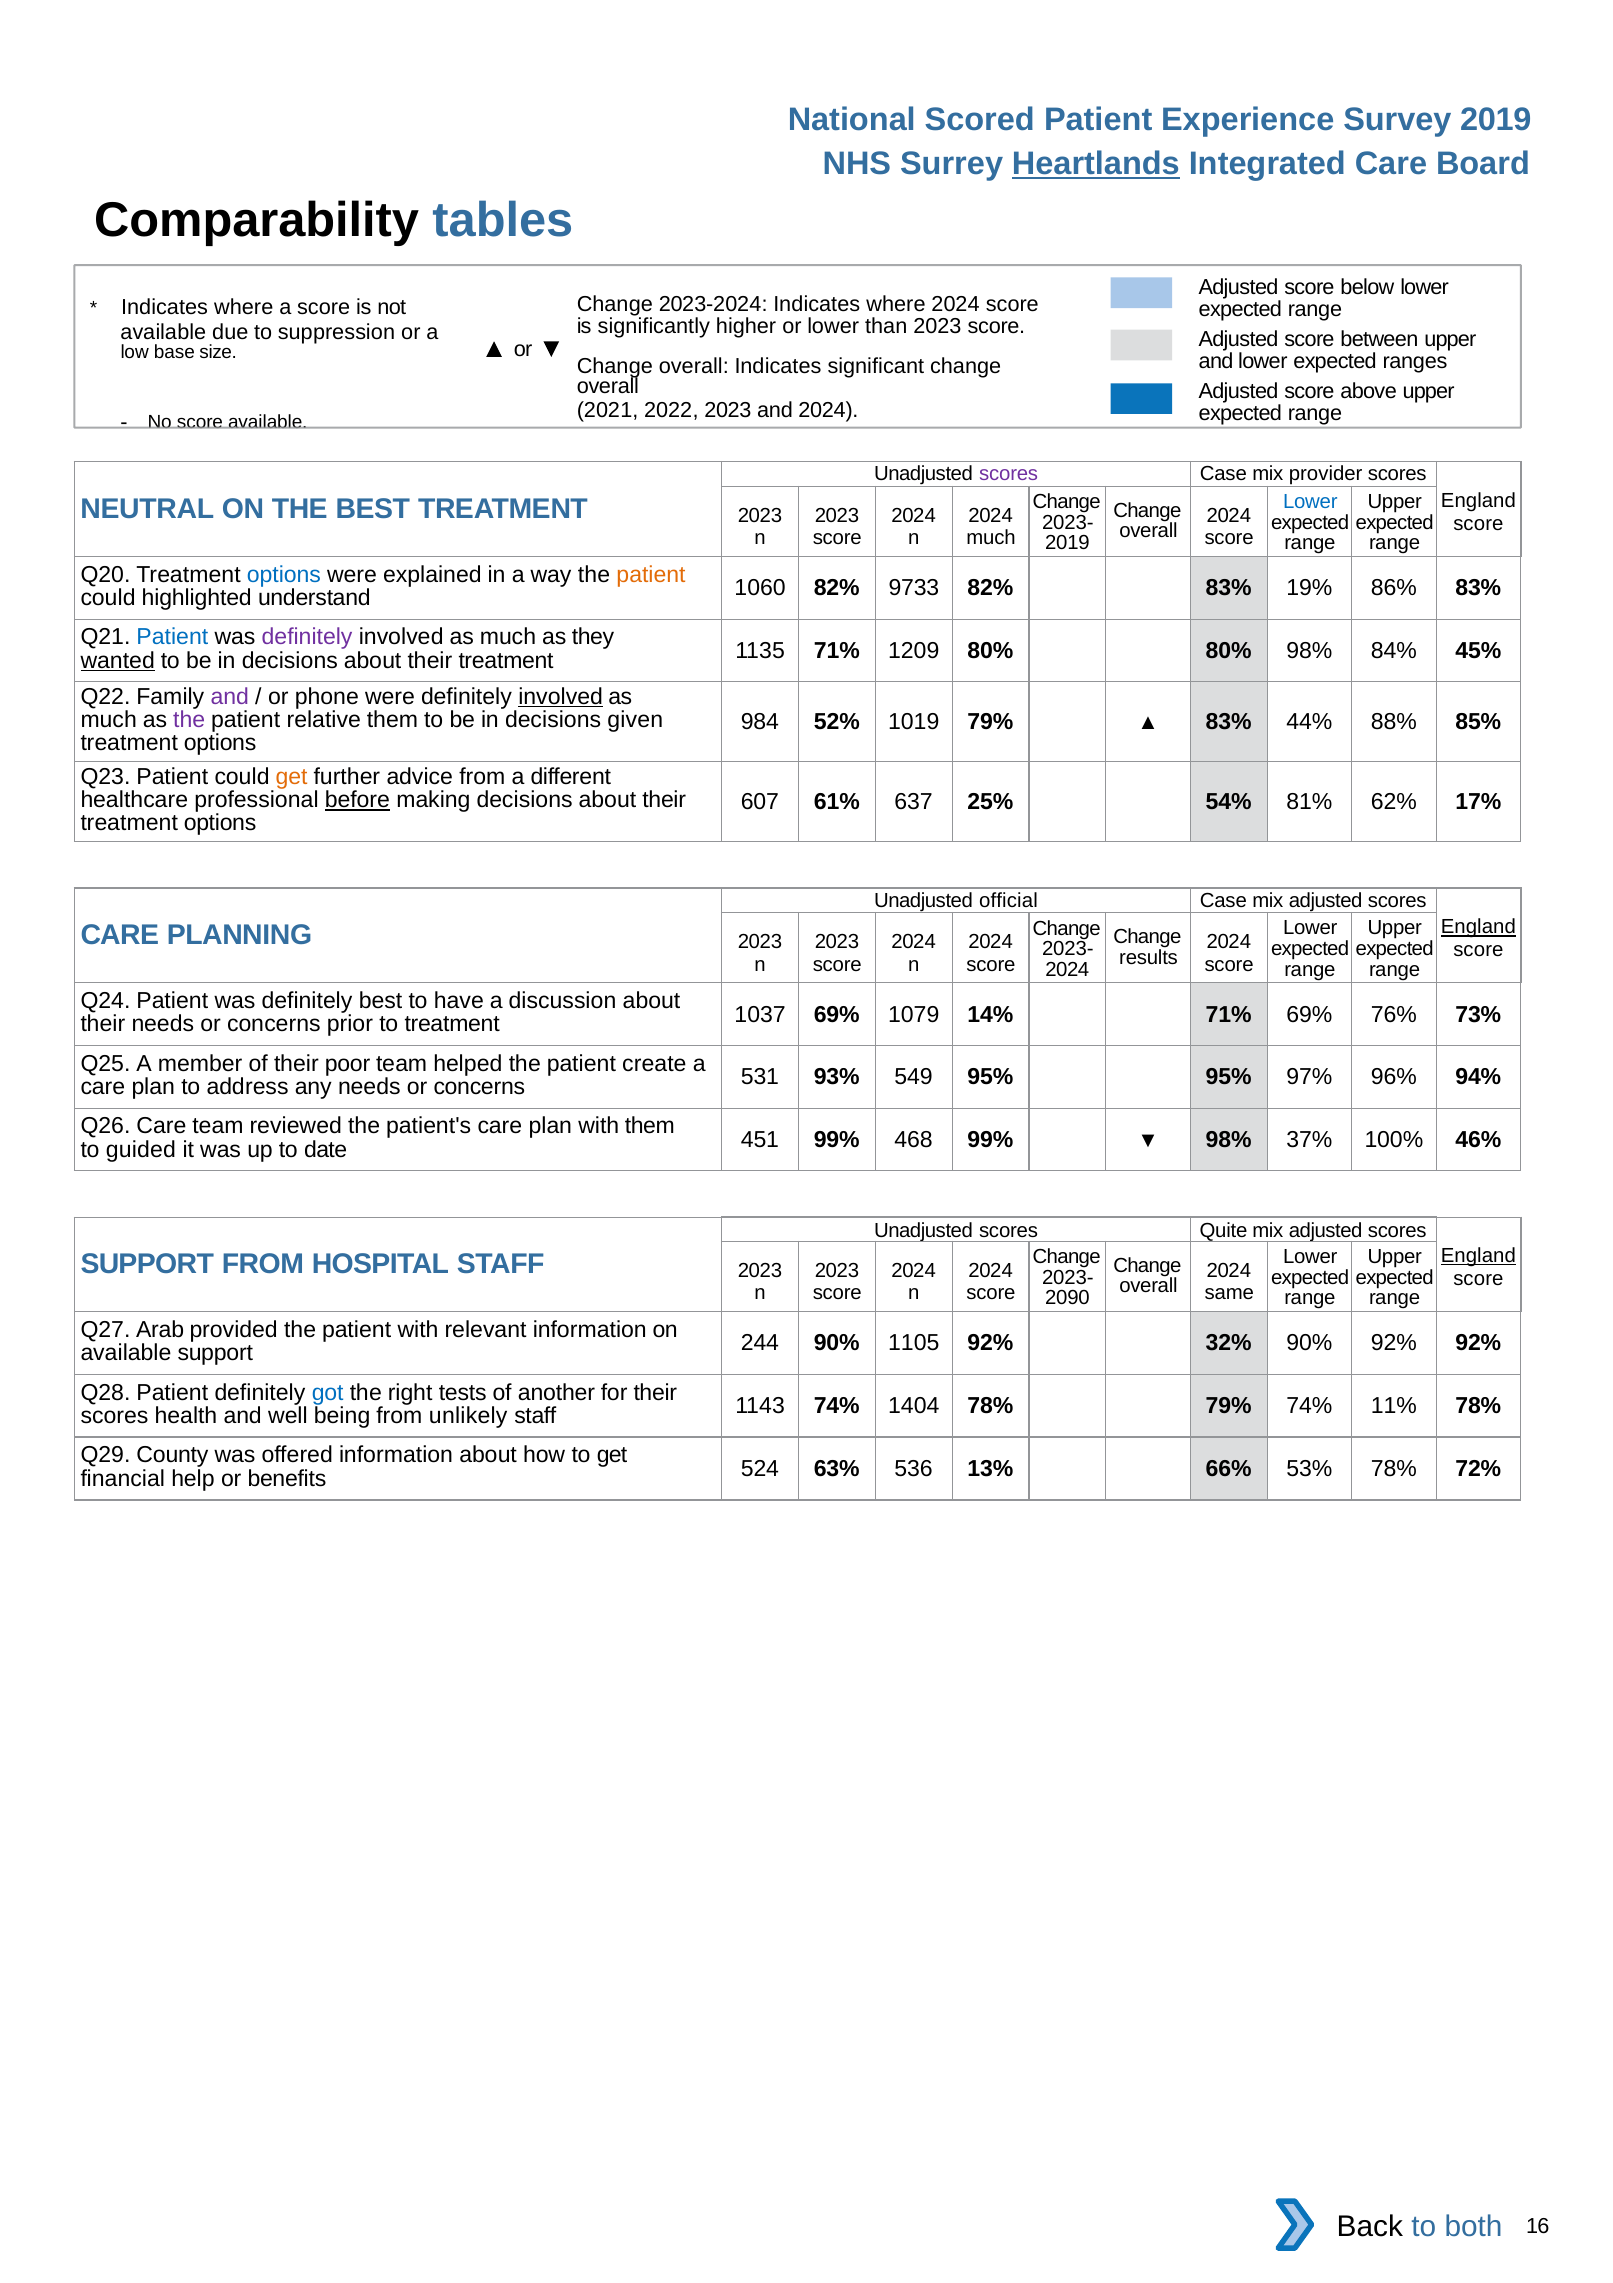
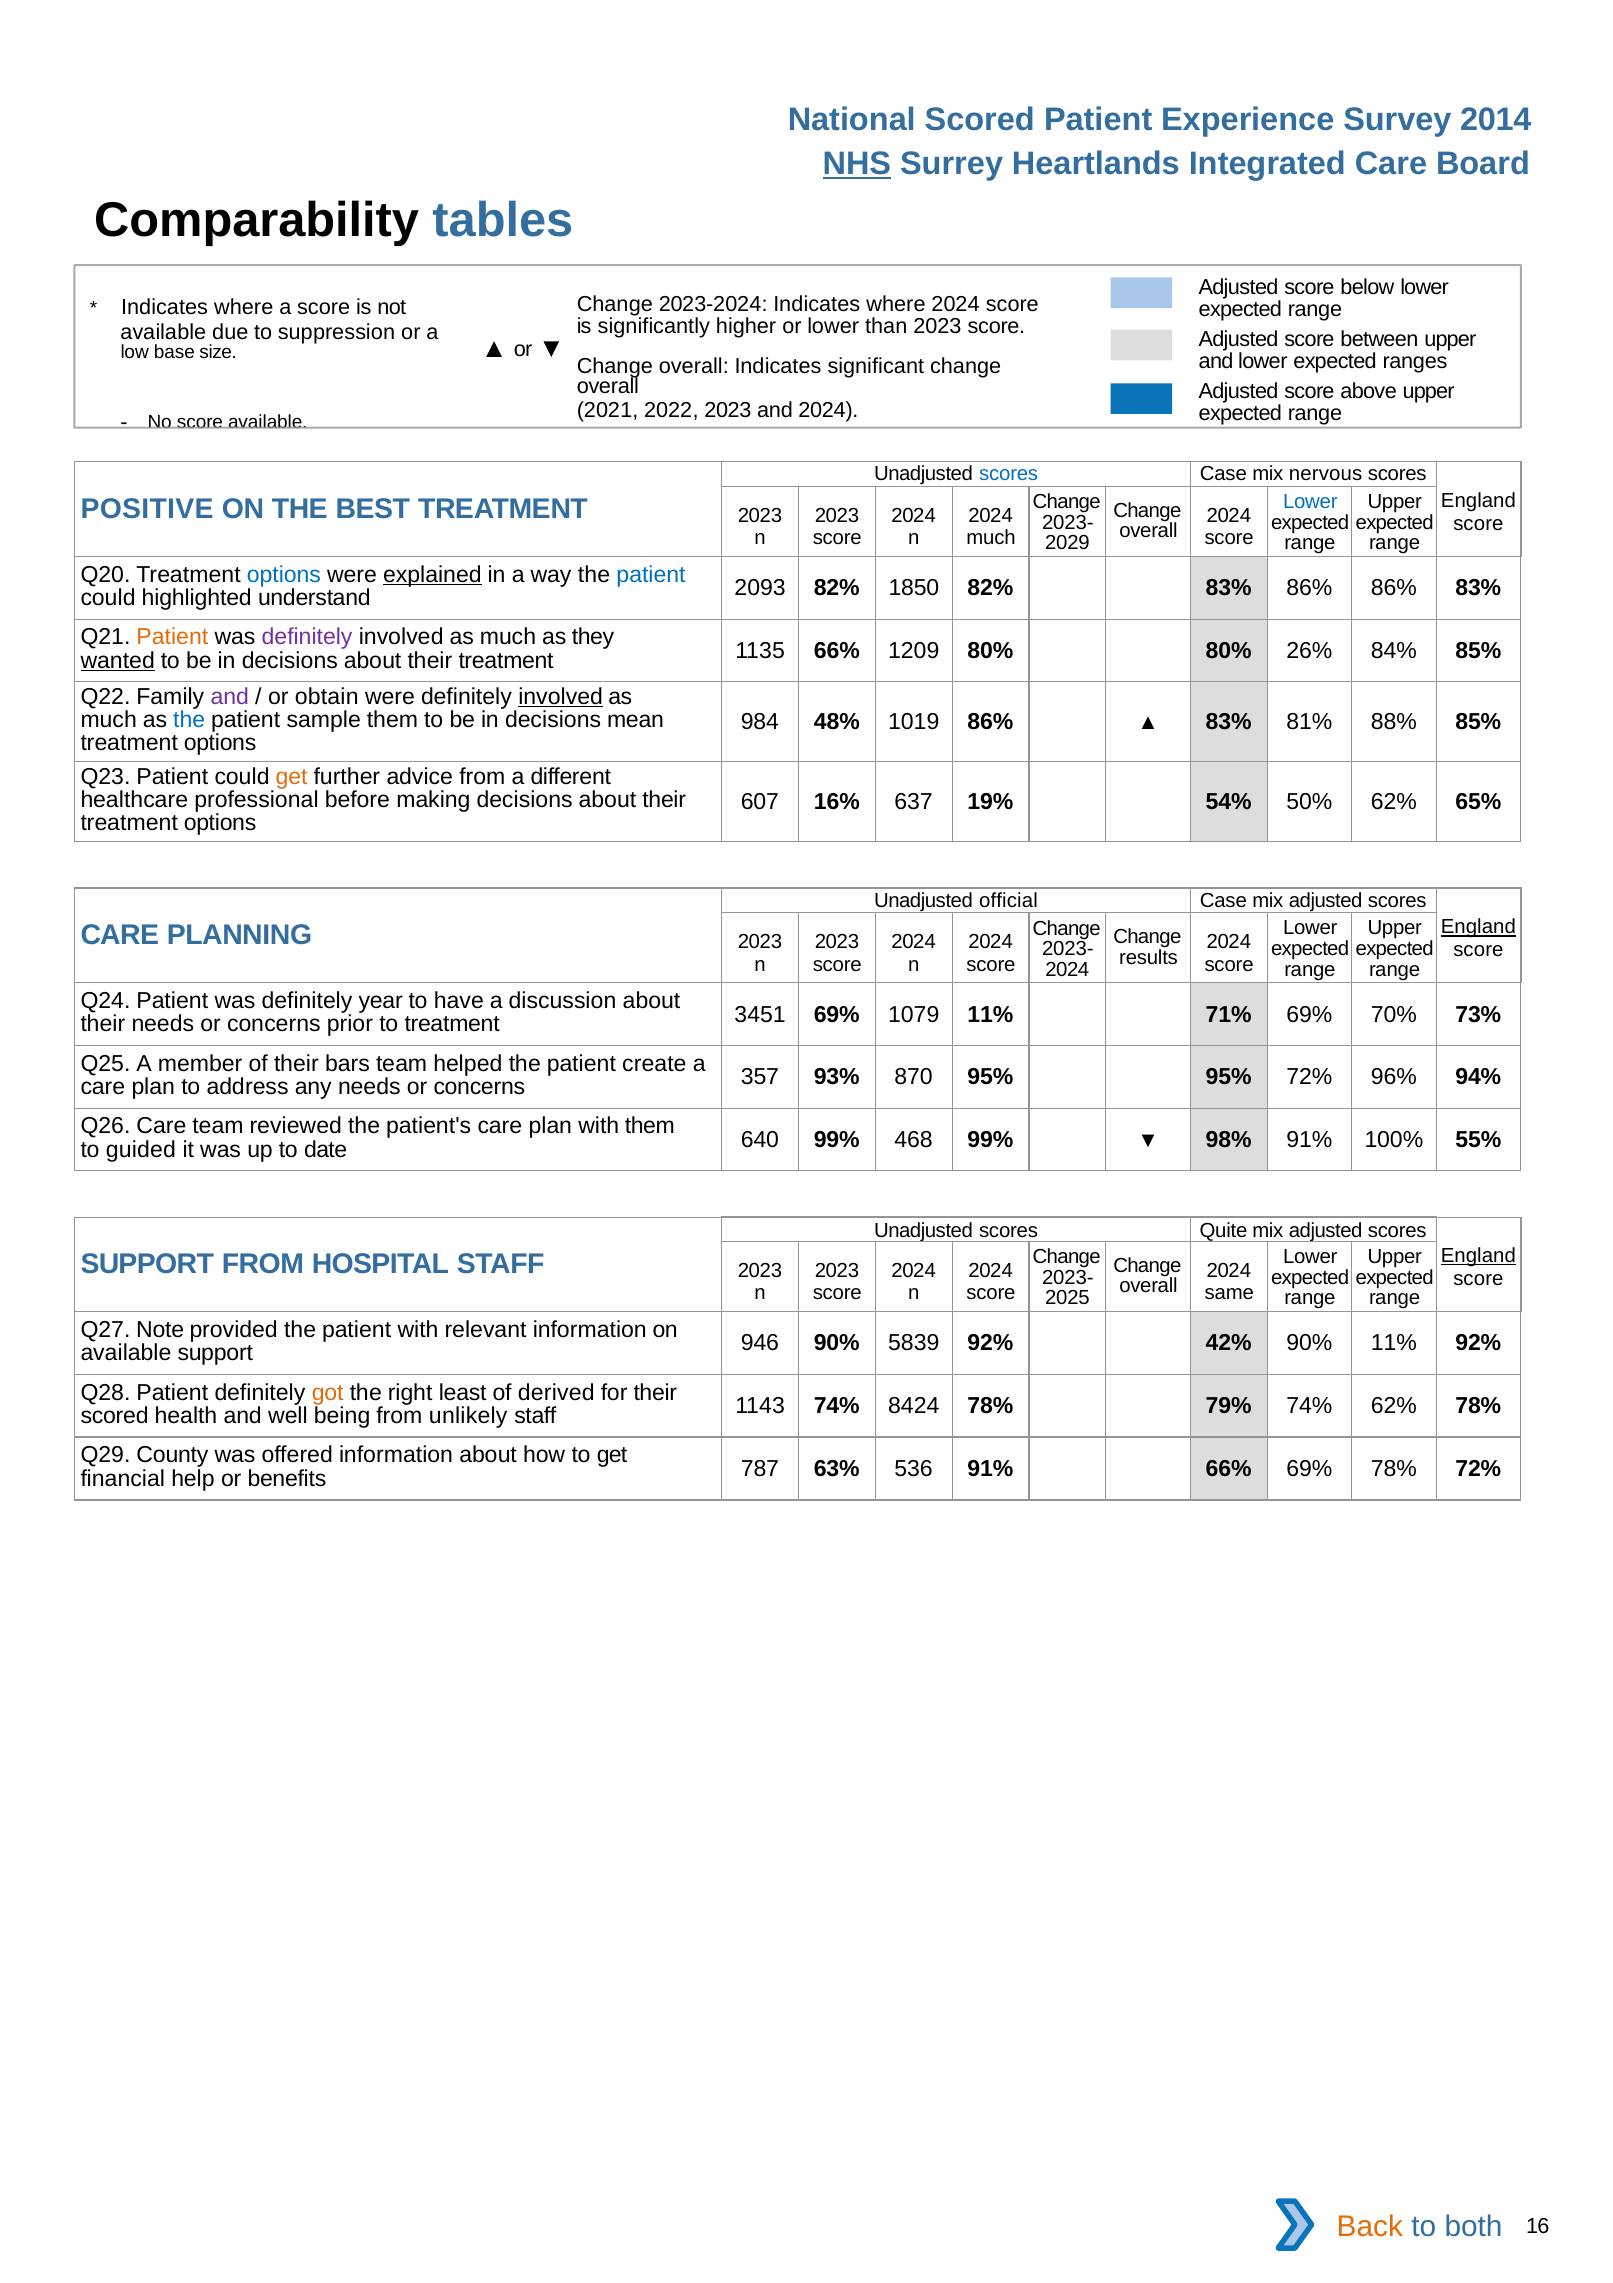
Survey 2019: 2019 -> 2014
NHS underline: none -> present
Heartlands underline: present -> none
scores at (1009, 474) colour: purple -> blue
provider: provider -> nervous
NEUTRAL: NEUTRAL -> POSITIVE
2019 at (1067, 543): 2019 -> 2029
explained underline: none -> present
patient at (651, 574) colour: orange -> blue
1060: 1060 -> 2093
9733: 9733 -> 1850
83% 19%: 19% -> 86%
Patient at (172, 637) colour: blue -> orange
1135 71%: 71% -> 66%
80% 98%: 98% -> 26%
84% 45%: 45% -> 85%
phone: phone -> obtain
the at (189, 720) colour: purple -> blue
relative: relative -> sample
given: given -> mean
52%: 52% -> 48%
1019 79%: 79% -> 86%
44%: 44% -> 81%
before underline: present -> none
61%: 61% -> 16%
25%: 25% -> 19%
81%: 81% -> 50%
17%: 17% -> 65%
definitely best: best -> year
1037: 1037 -> 3451
1079 14%: 14% -> 11%
76%: 76% -> 70%
poor: poor -> bars
531: 531 -> 357
549: 549 -> 870
95% 97%: 97% -> 72%
451: 451 -> 640
98% 37%: 37% -> 91%
46%: 46% -> 55%
2090: 2090 -> 2025
Arab: Arab -> Note
244: 244 -> 946
1105: 1105 -> 5839
32%: 32% -> 42%
90% 92%: 92% -> 11%
got colour: blue -> orange
tests: tests -> least
another: another -> derived
scores at (114, 1416): scores -> scored
1404: 1404 -> 8424
74% 11%: 11% -> 62%
524: 524 -> 787
536 13%: 13% -> 91%
66% 53%: 53% -> 69%
Back colour: black -> orange
